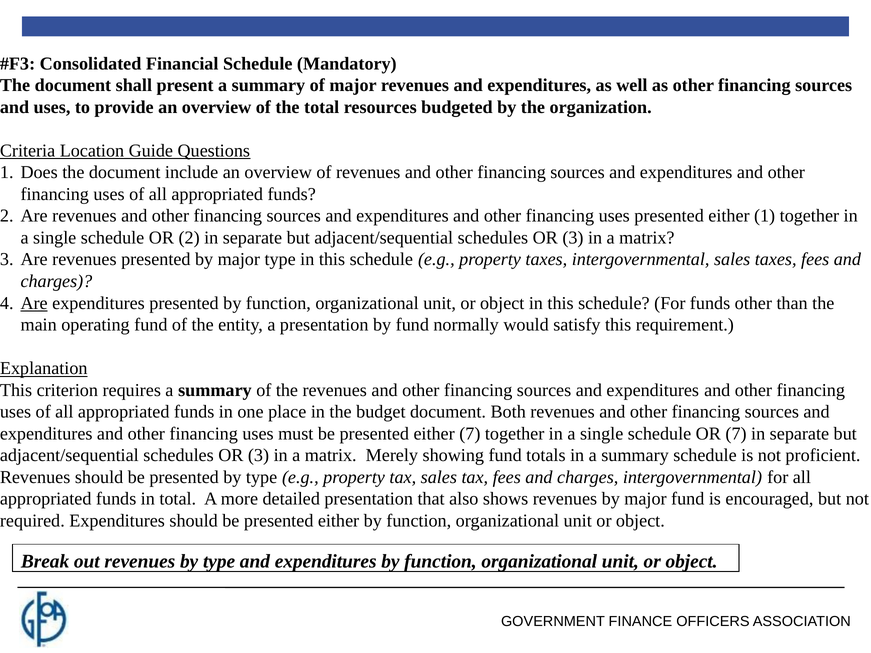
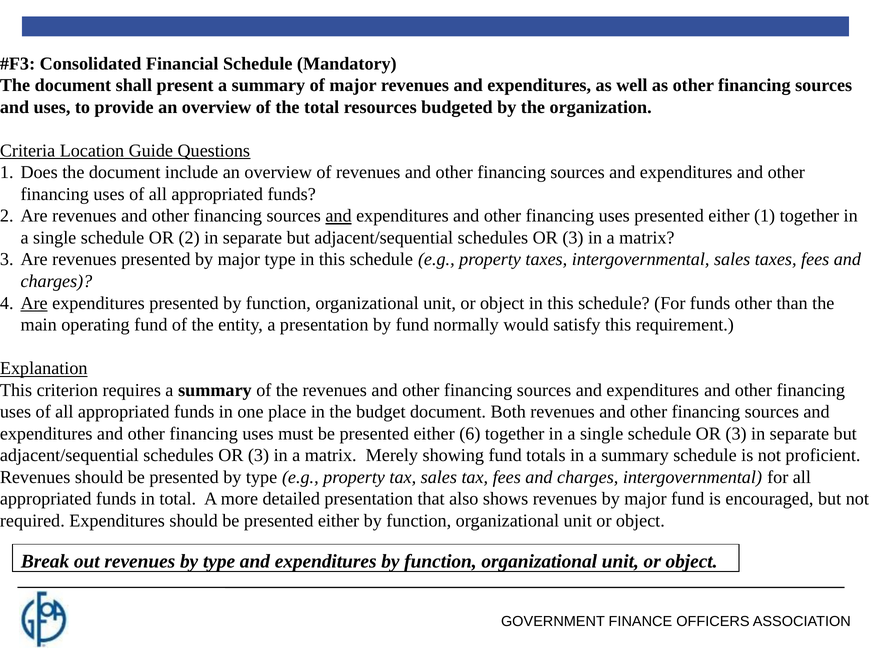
and at (338, 216) underline: none -> present
either 7: 7 -> 6
schedule OR 7: 7 -> 3
